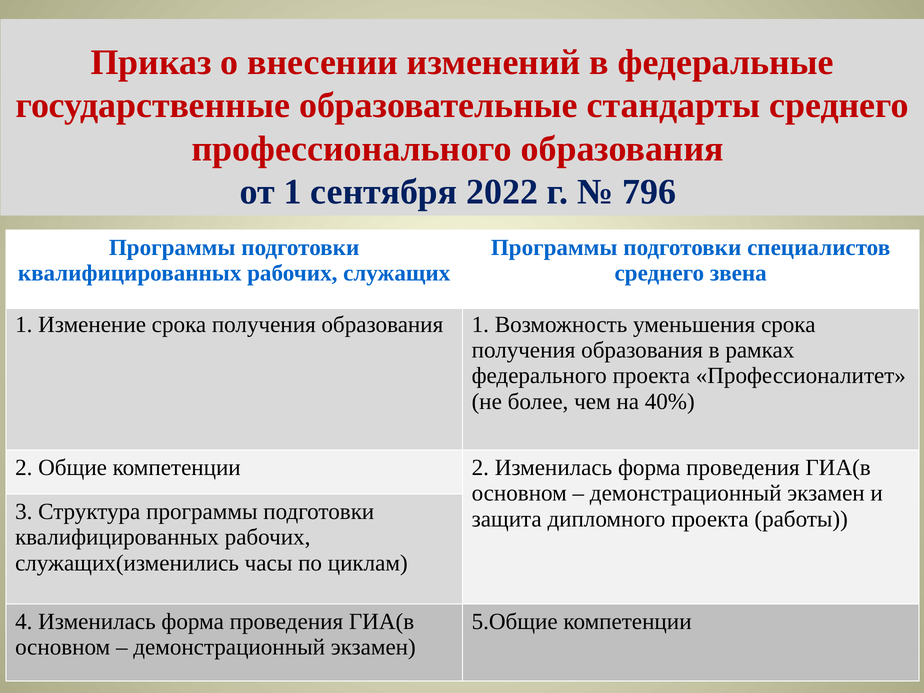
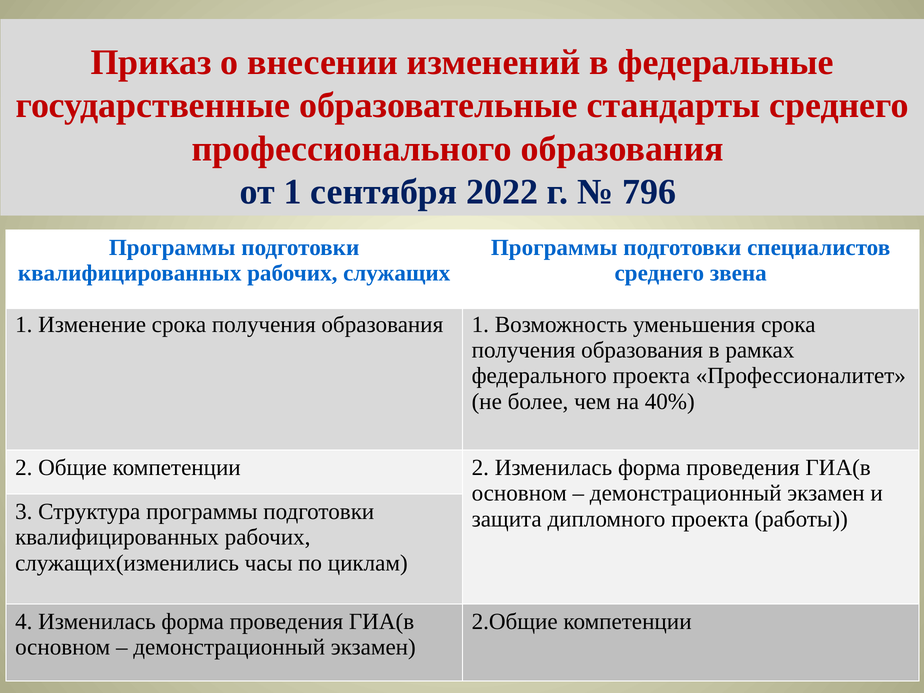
5.Общие: 5.Общие -> 2.Общие
